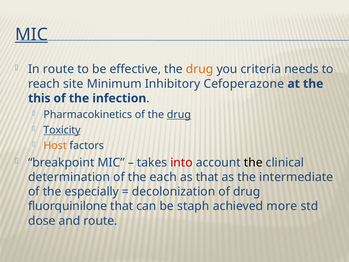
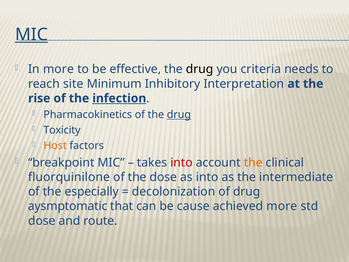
In route: route -> more
drug at (200, 69) colour: orange -> black
Cefoperazone: Cefoperazone -> Interpretation
this: this -> rise
infection underline: none -> present
Toxicity underline: present -> none
the at (253, 162) colour: black -> orange
determination: determination -> fluorquinilone
the each: each -> dose
as that: that -> into
fluorquinilone: fluorquinilone -> aysmptomatic
staph: staph -> cause
